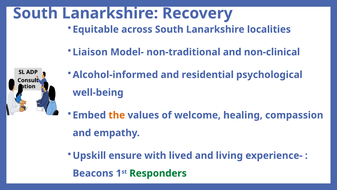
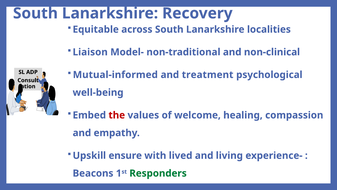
Alcohol-informed: Alcohol-informed -> Mutual-informed
residential: residential -> treatment
the colour: orange -> red
